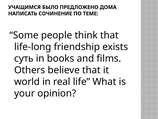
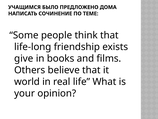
суть: суть -> give
